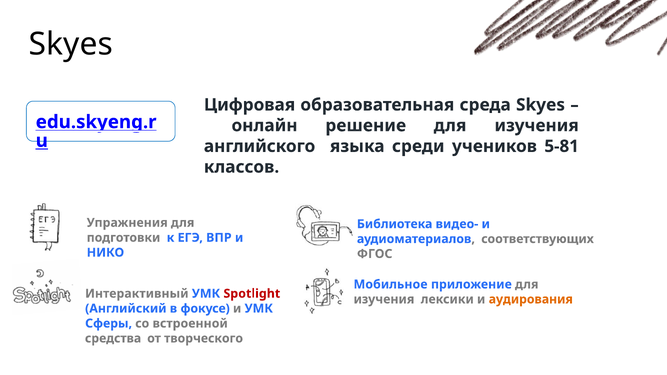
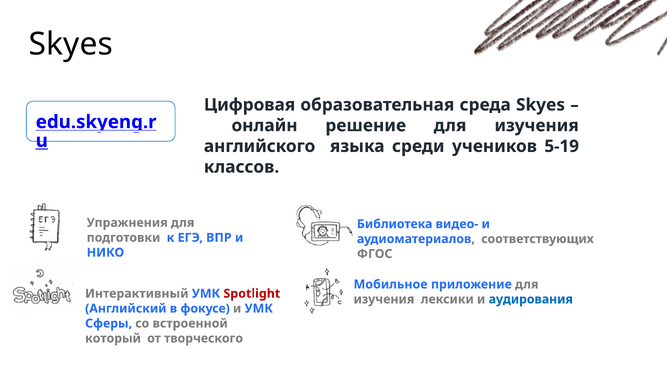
5-81: 5-81 -> 5-19
аудирования colour: orange -> blue
средства: средства -> который
